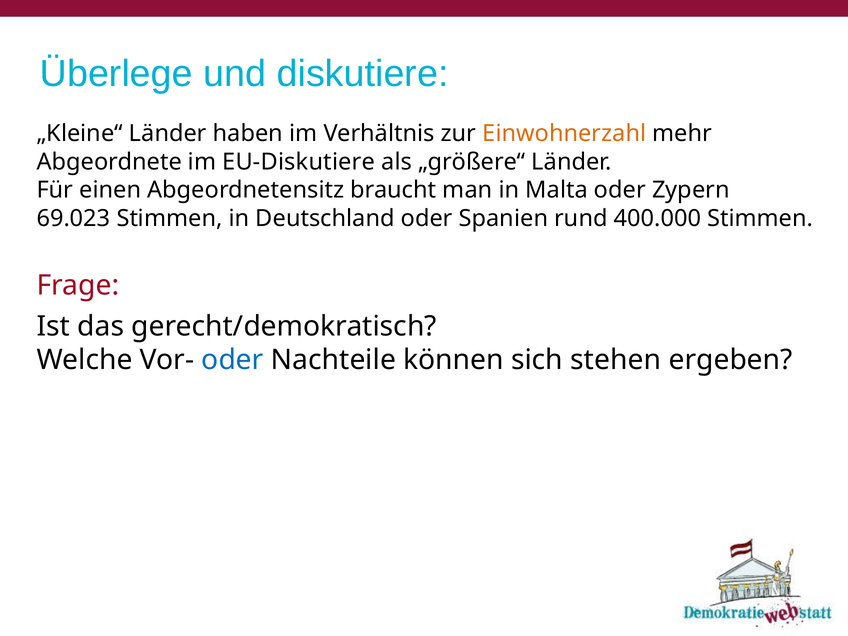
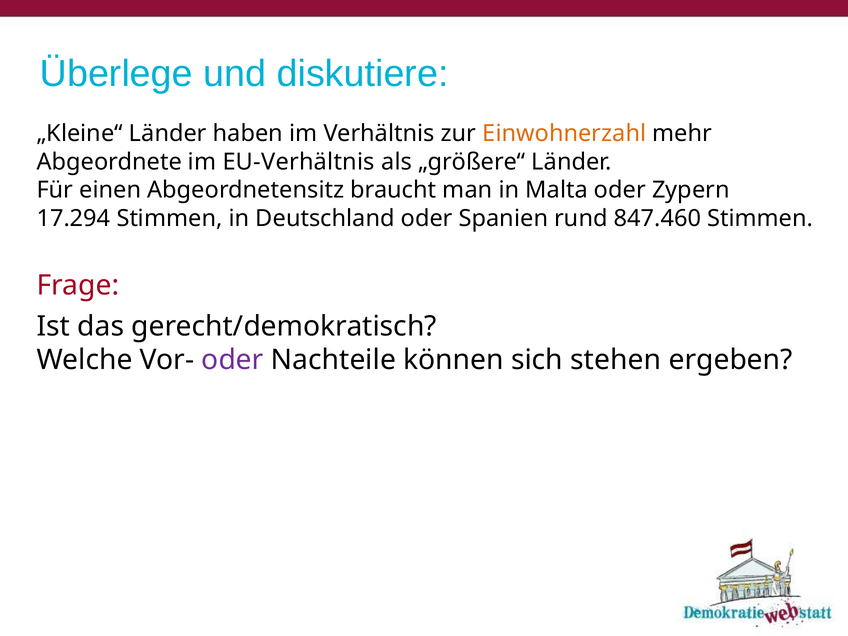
EU-Diskutiere: EU-Diskutiere -> EU-Verhältnis
69.023: 69.023 -> 17.294
400.000: 400.000 -> 847.460
oder at (233, 360) colour: blue -> purple
